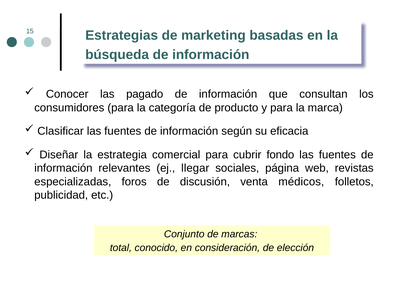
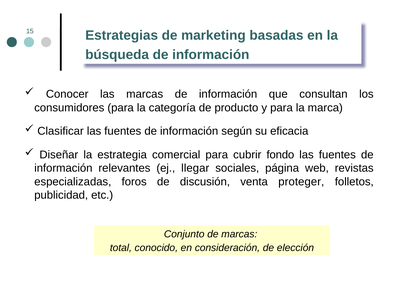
las pagado: pagado -> marcas
médicos: médicos -> proteger
